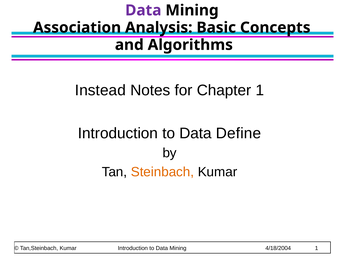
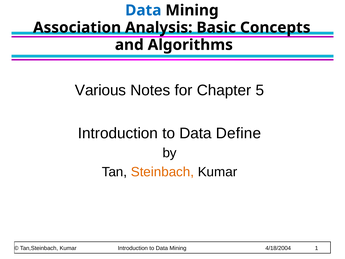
Data at (143, 10) colour: purple -> blue
Instead: Instead -> Various
Chapter 1: 1 -> 5
